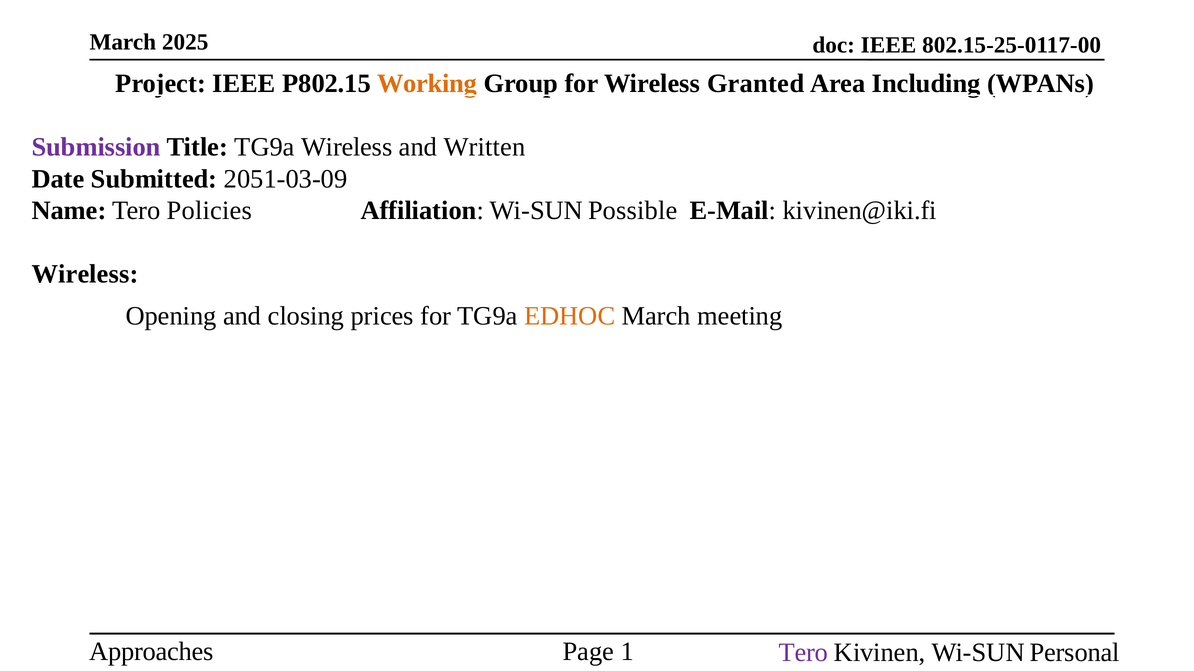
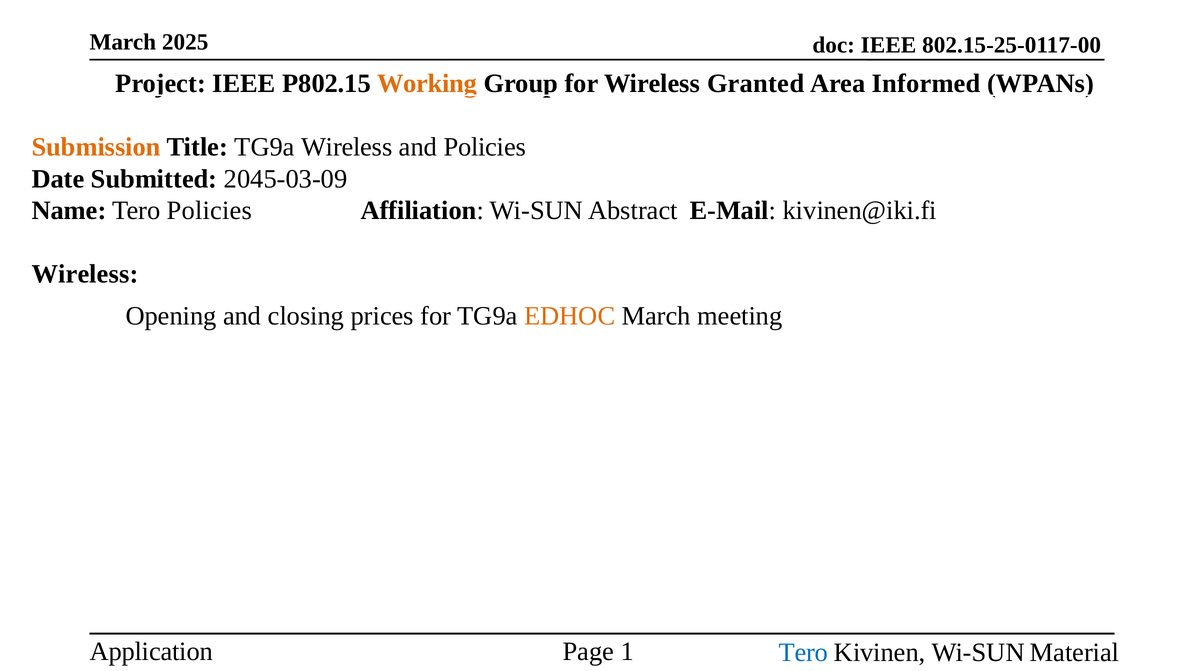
Including: Including -> Informed
Submission colour: purple -> orange
and Written: Written -> Policies
2051-03-09: 2051-03-09 -> 2045-03-09
Possible: Possible -> Abstract
Approaches: Approaches -> Application
Tero at (803, 653) colour: purple -> blue
Personal: Personal -> Material
